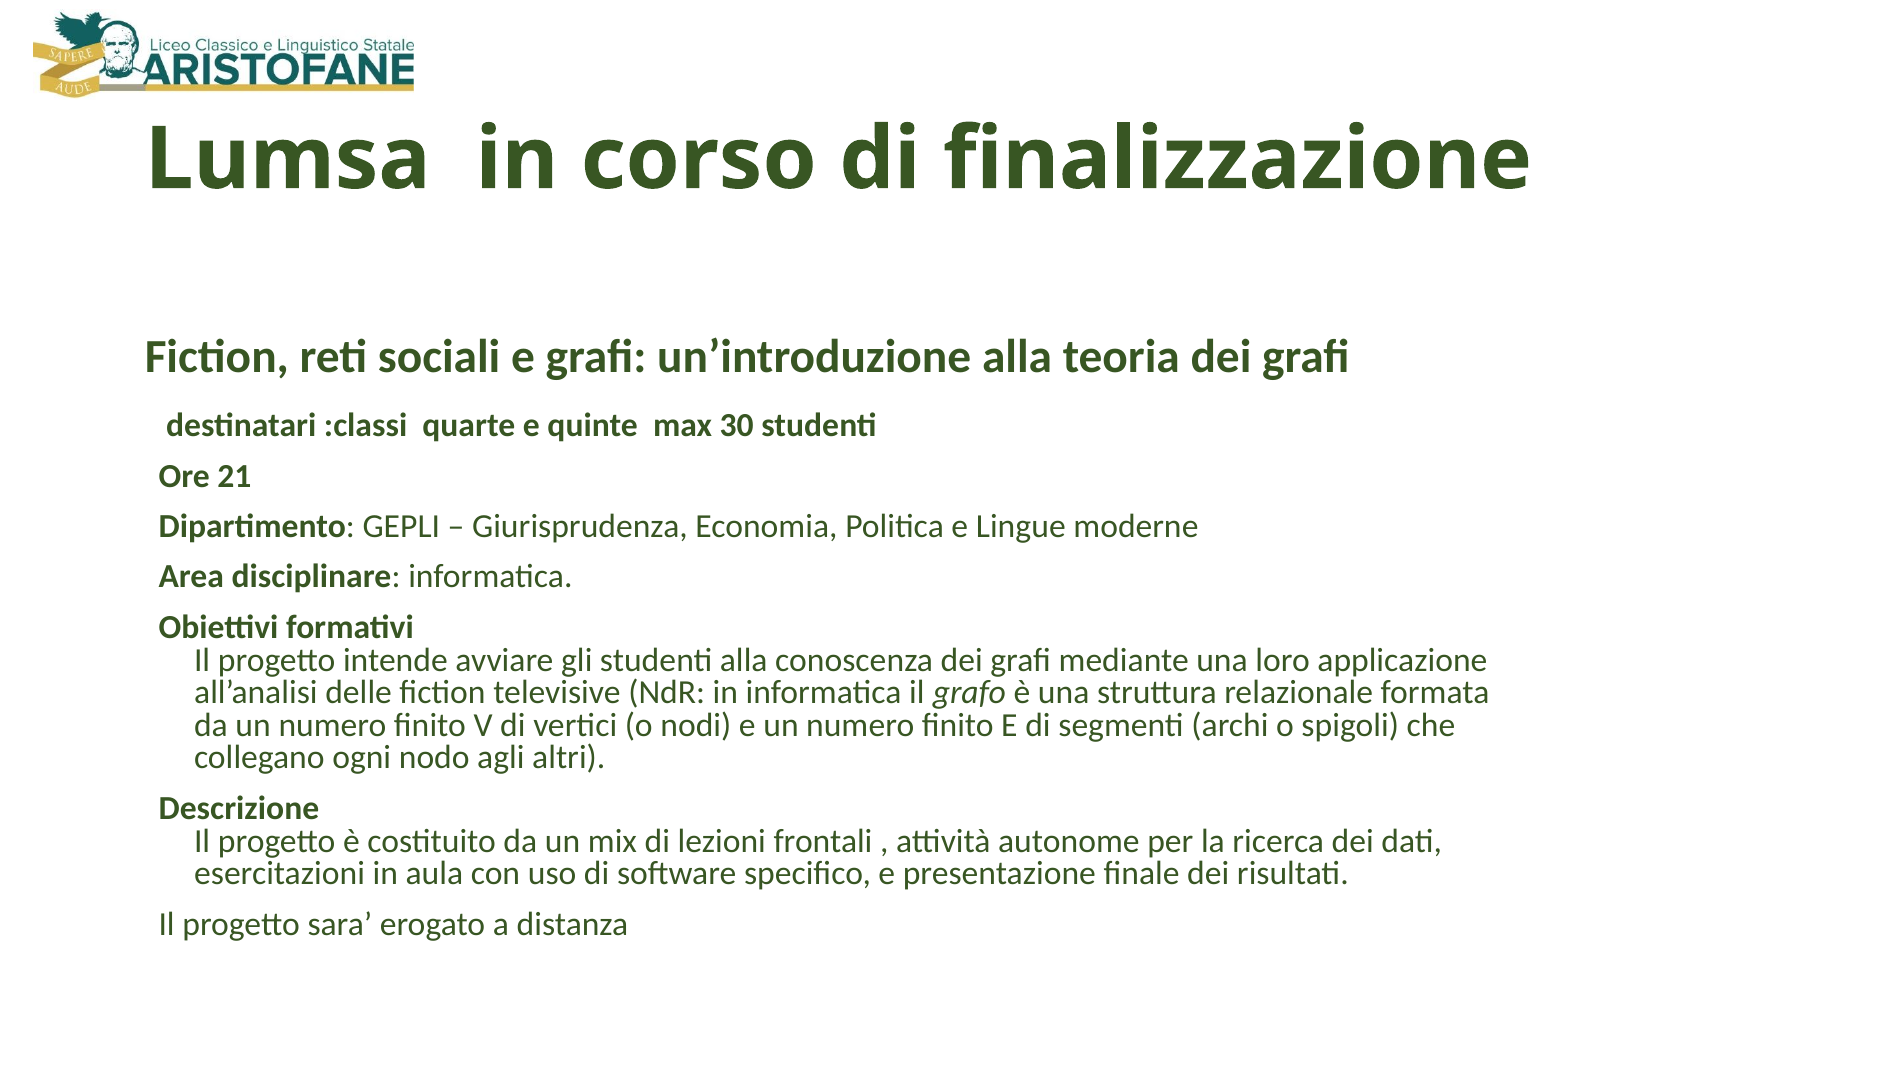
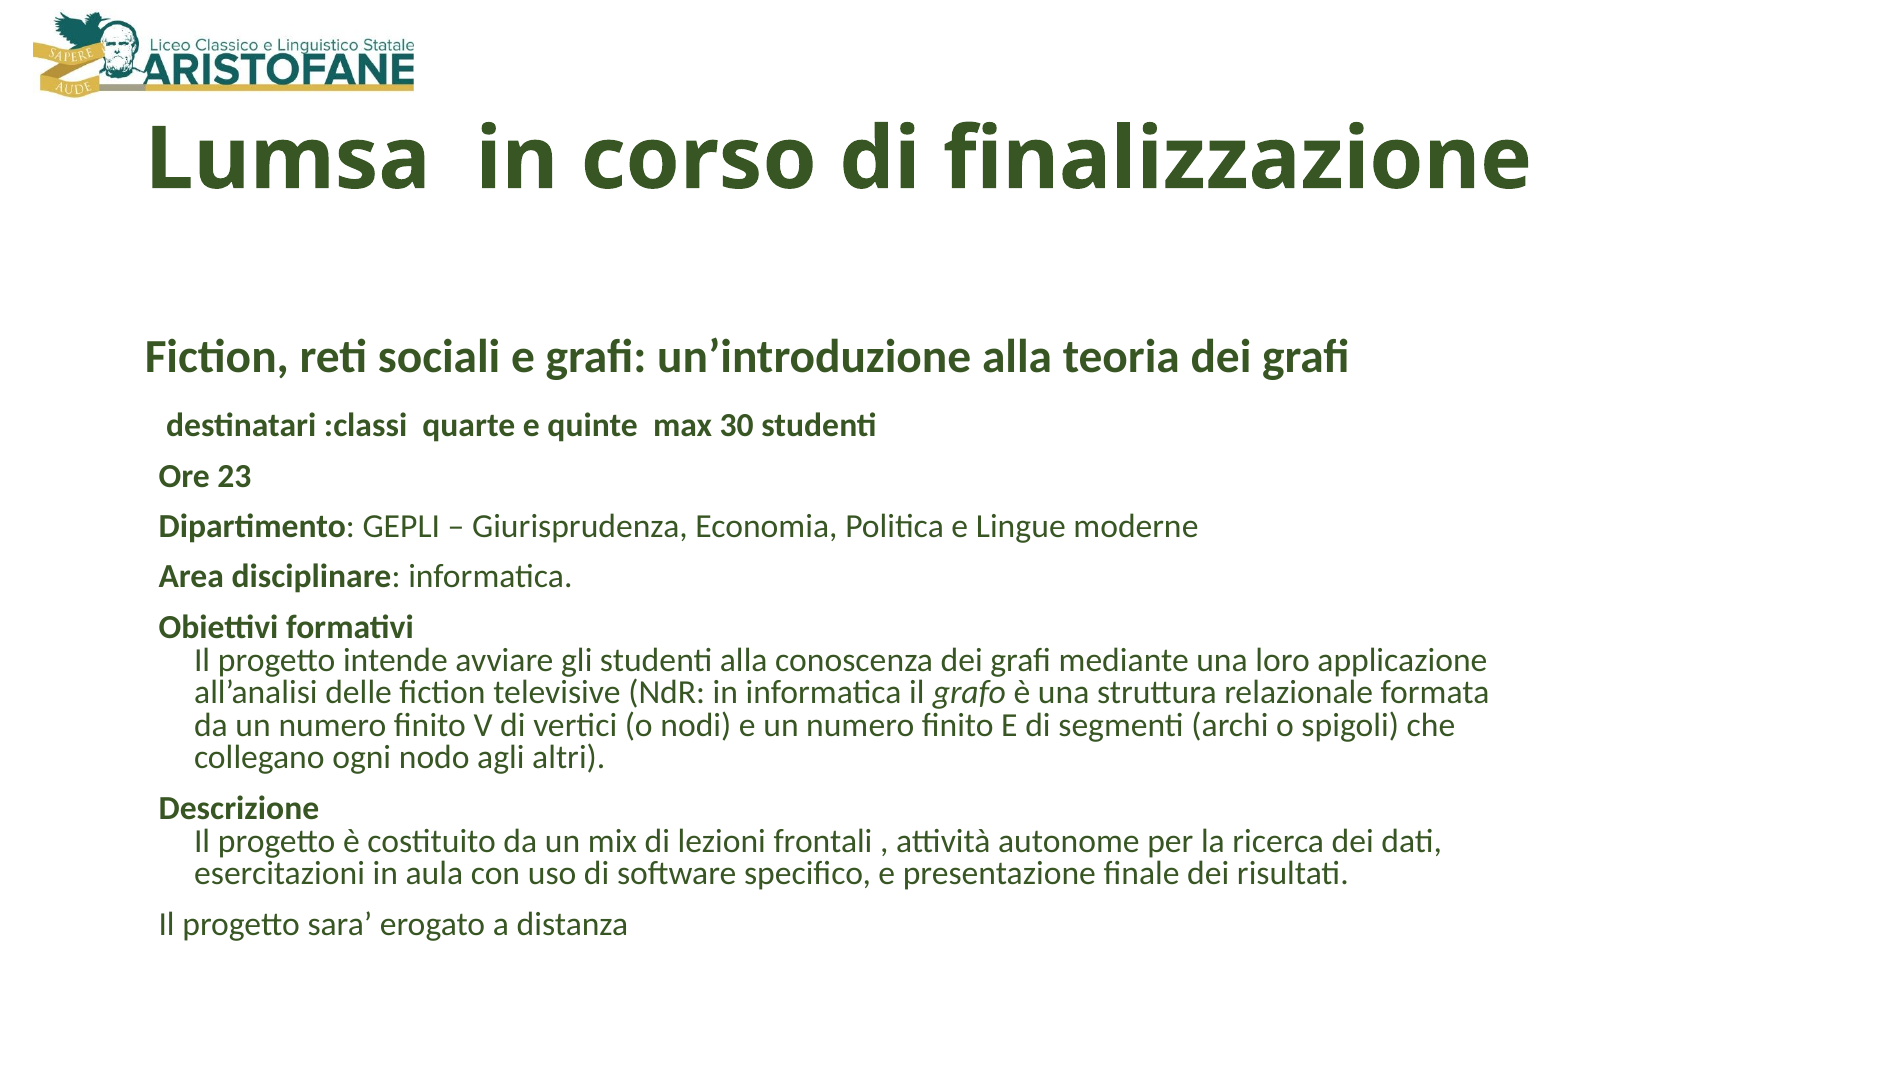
21: 21 -> 23
